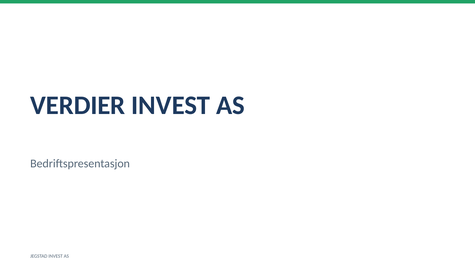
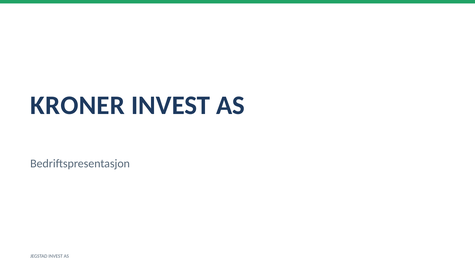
VERDIER: VERDIER -> KRONER
